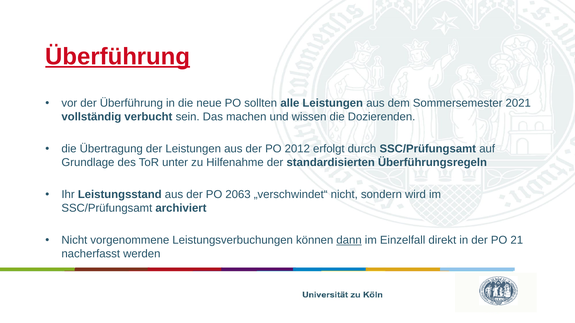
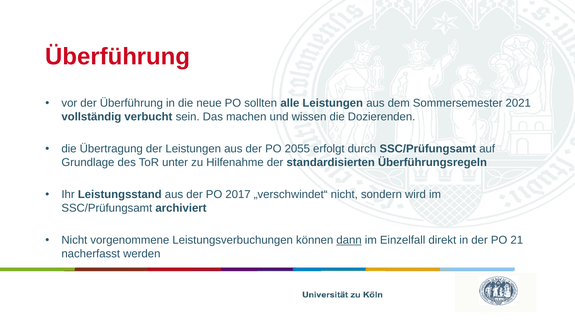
Überführung at (118, 57) underline: present -> none
2012: 2012 -> 2055
2063: 2063 -> 2017
